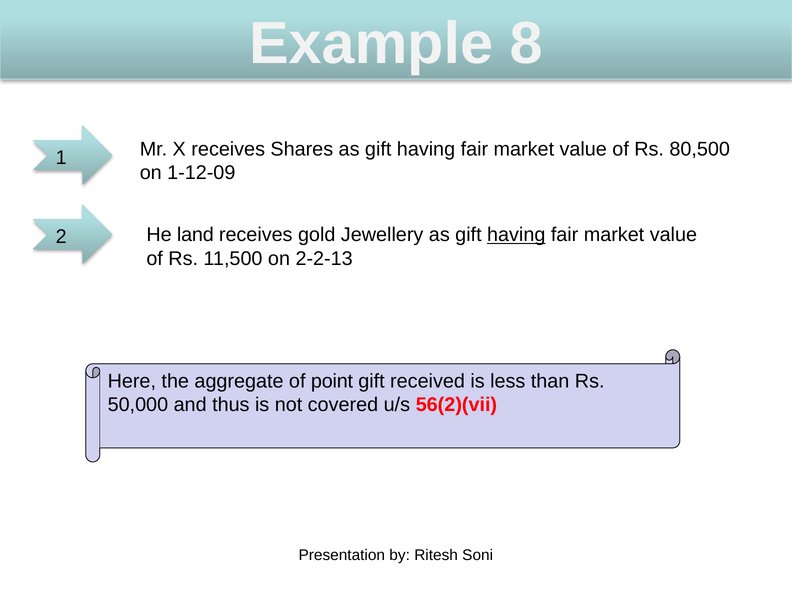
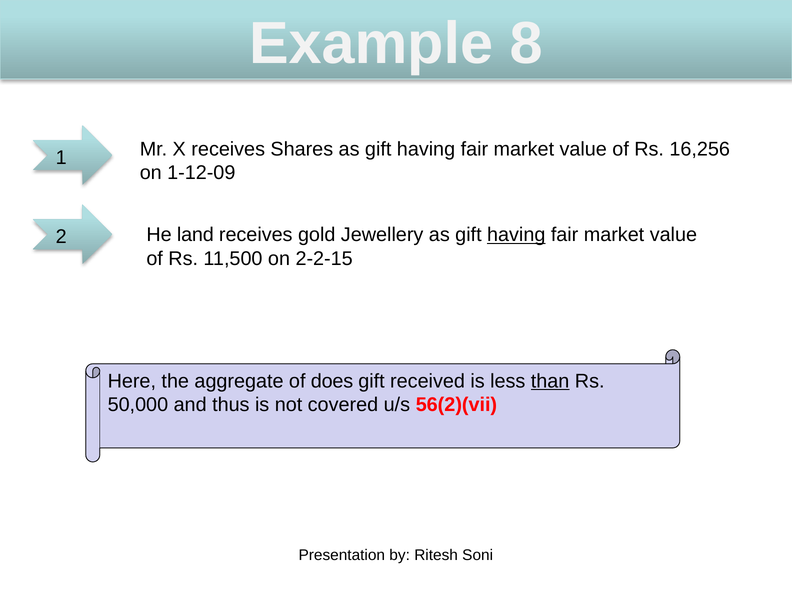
80,500: 80,500 -> 16,256
2-2-13: 2-2-13 -> 2-2-15
point: point -> does
than underline: none -> present
